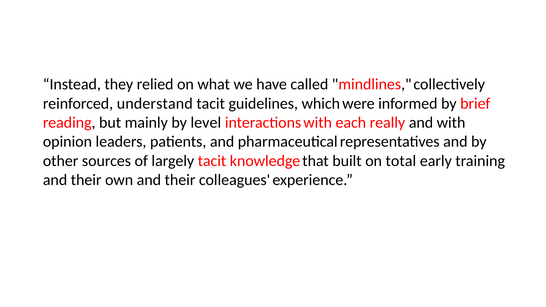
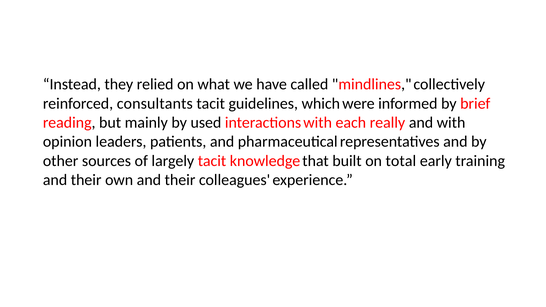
understand: understand -> consultants
level: level -> used
